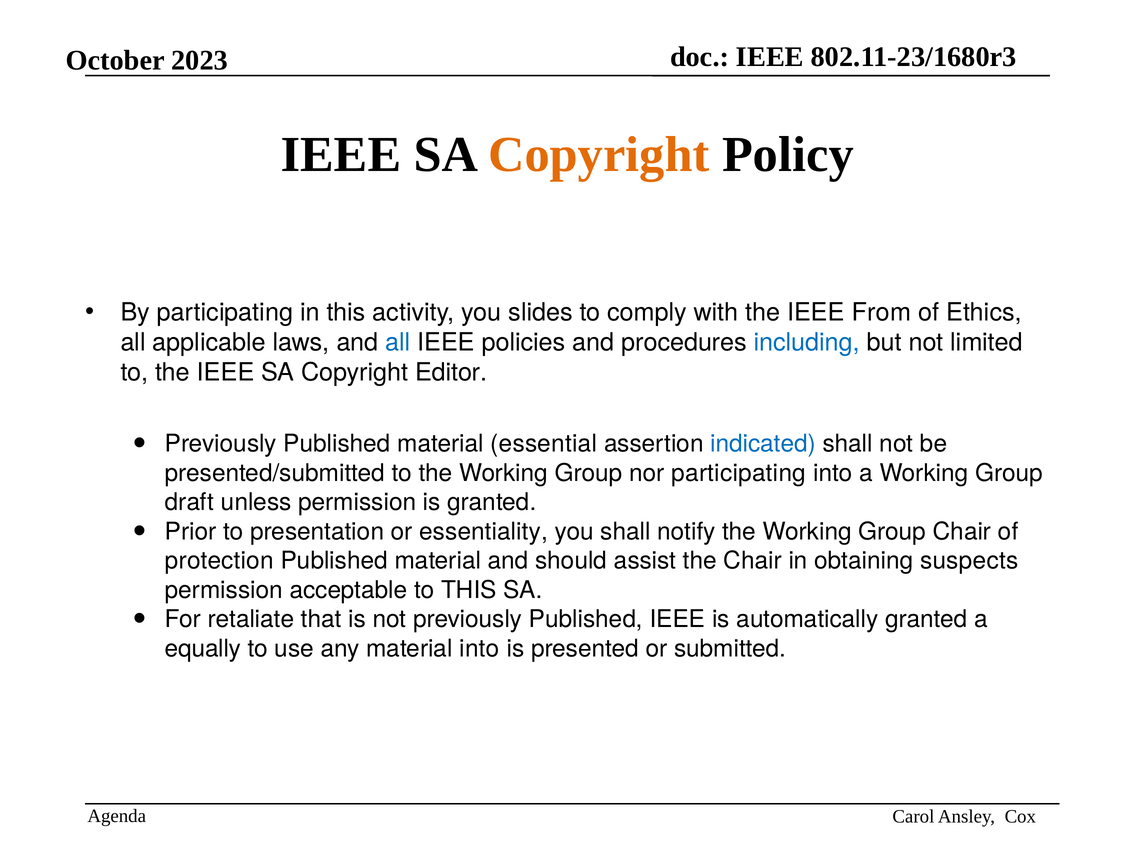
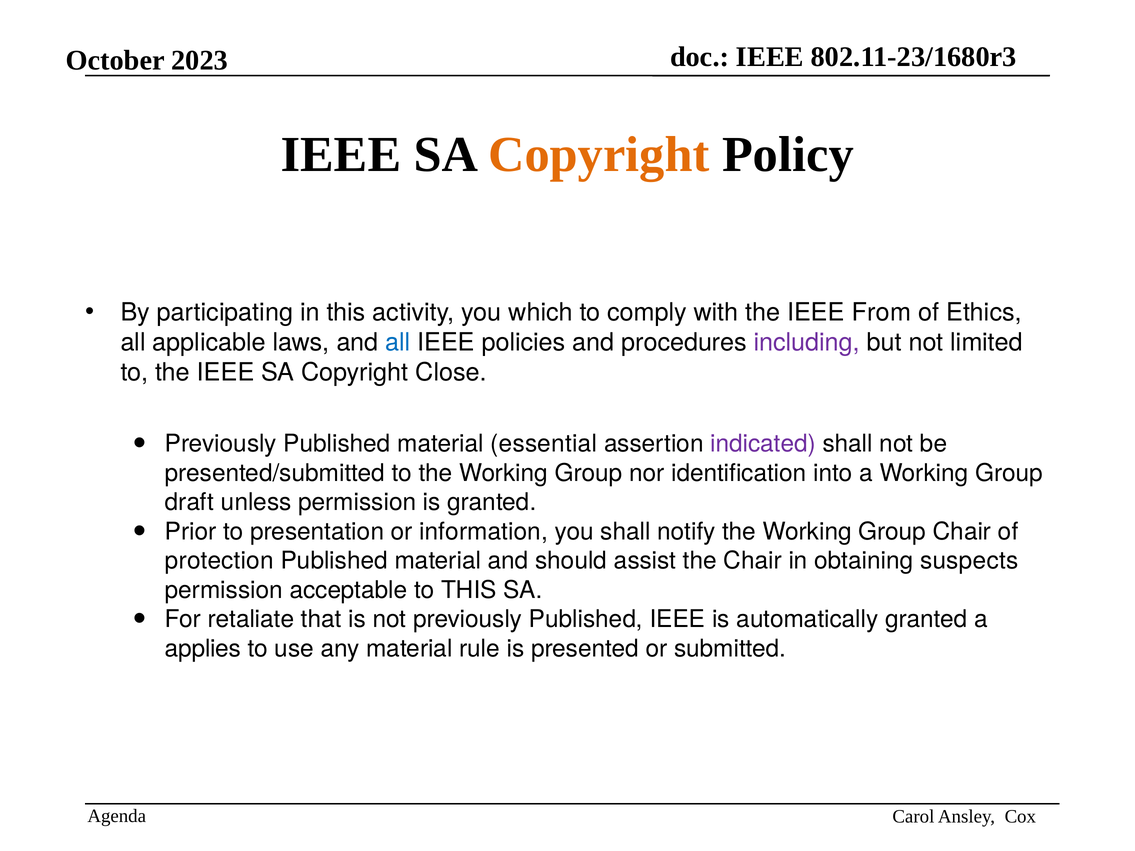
slides: slides -> which
including colour: blue -> purple
Editor: Editor -> Close
indicated colour: blue -> purple
nor participating: participating -> identification
essentiality: essentiality -> information
equally: equally -> applies
material into: into -> rule
